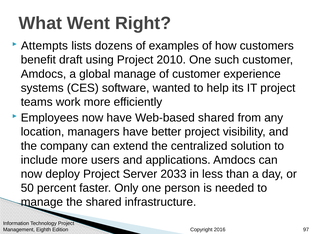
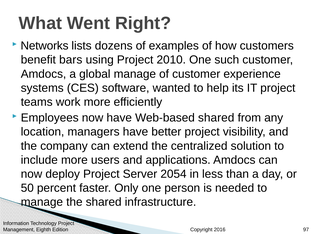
Attempts: Attempts -> Networks
draft: draft -> bars
2033: 2033 -> 2054
